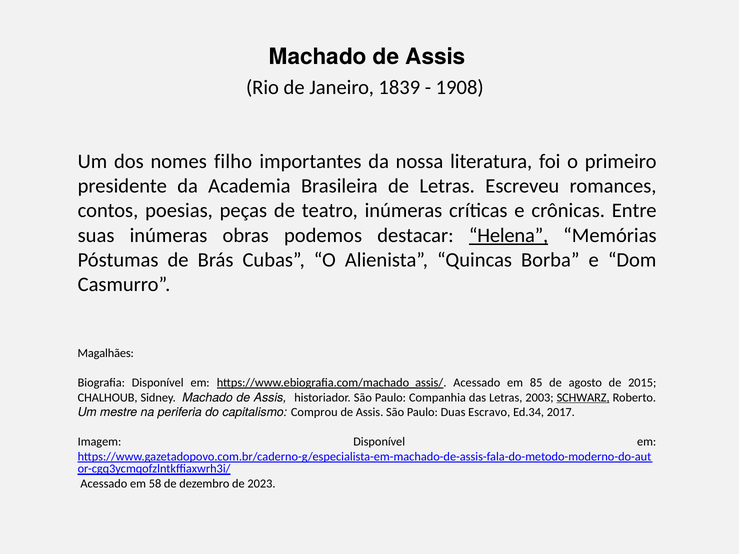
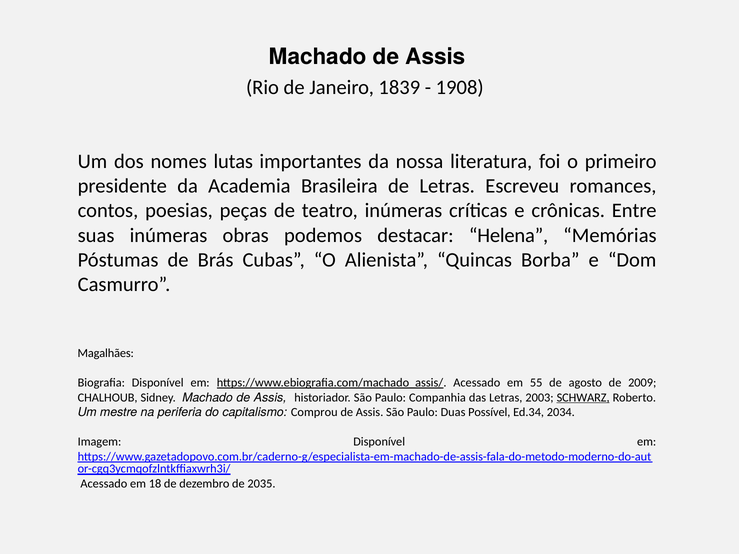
filho: filho -> lutas
Helena underline: present -> none
85: 85 -> 55
2015: 2015 -> 2009
Escravo: Escravo -> Possível
2017: 2017 -> 2034
58: 58 -> 18
2023: 2023 -> 2035
